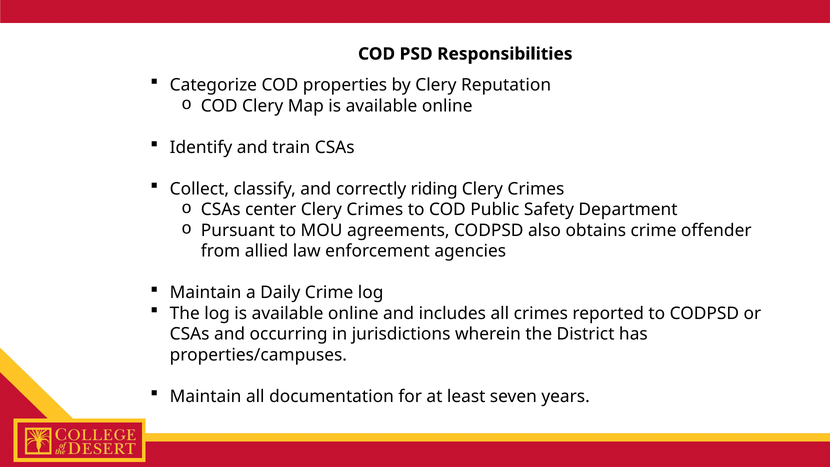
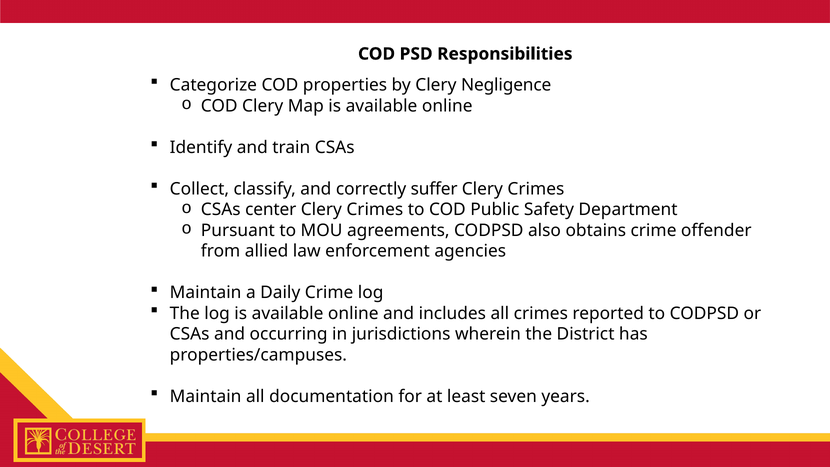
Reputation: Reputation -> Negligence
riding: riding -> suffer
